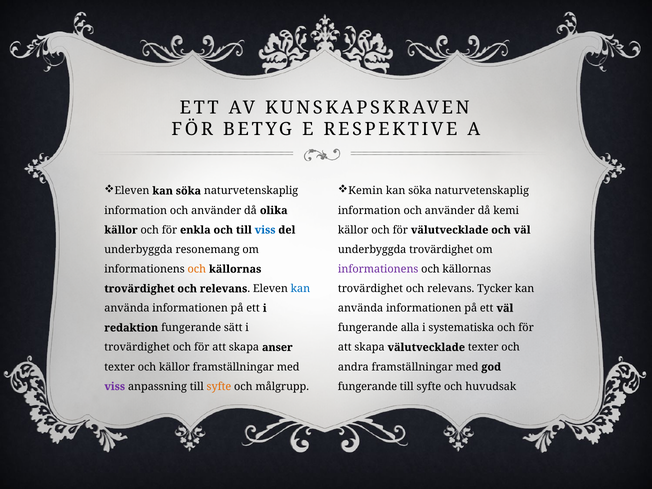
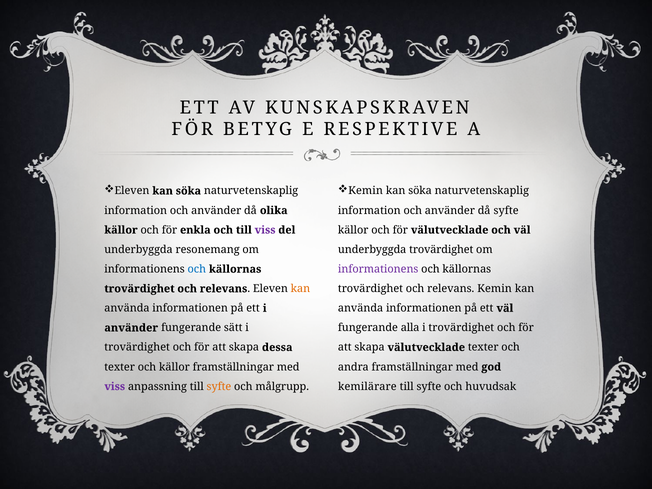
då kemi: kemi -> syfte
viss at (265, 230) colour: blue -> purple
och at (197, 269) colour: orange -> blue
kan at (300, 289) colour: blue -> orange
relevans Tycker: Tycker -> Kemin
redaktion at (131, 328): redaktion -> använder
systematiska at (461, 328): systematiska -> trovärdighet
anser: anser -> dessa
fungerande at (367, 387): fungerande -> kemilärare
